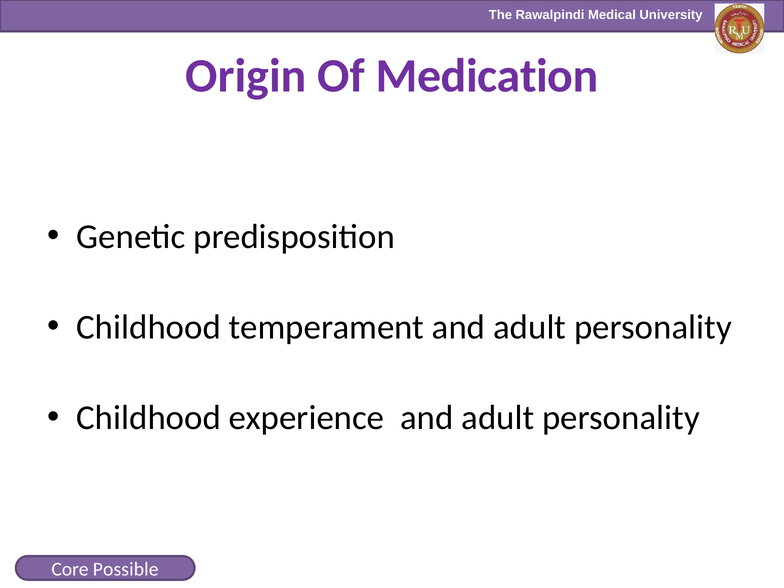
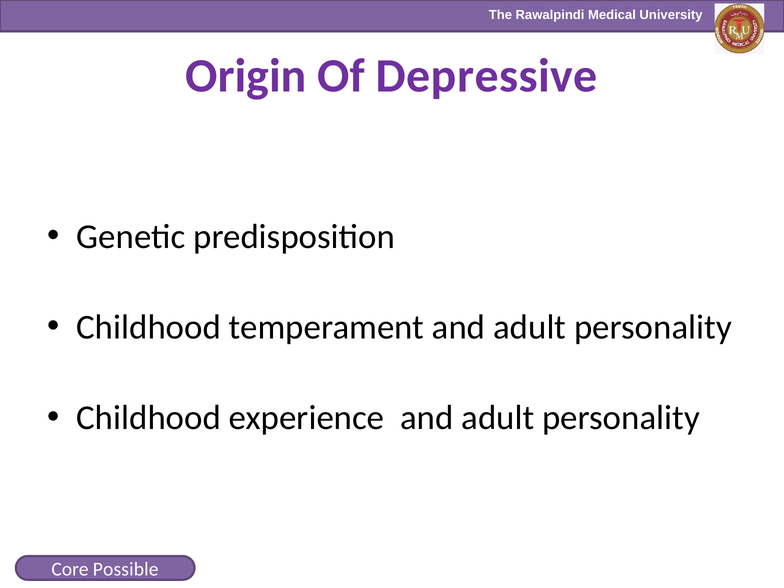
Medication: Medication -> Depressive
